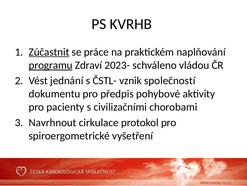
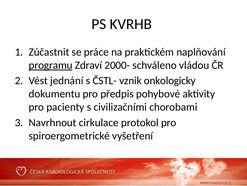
Zúčastnit underline: present -> none
2023-: 2023- -> 2000-
společností: společností -> onkologicky
